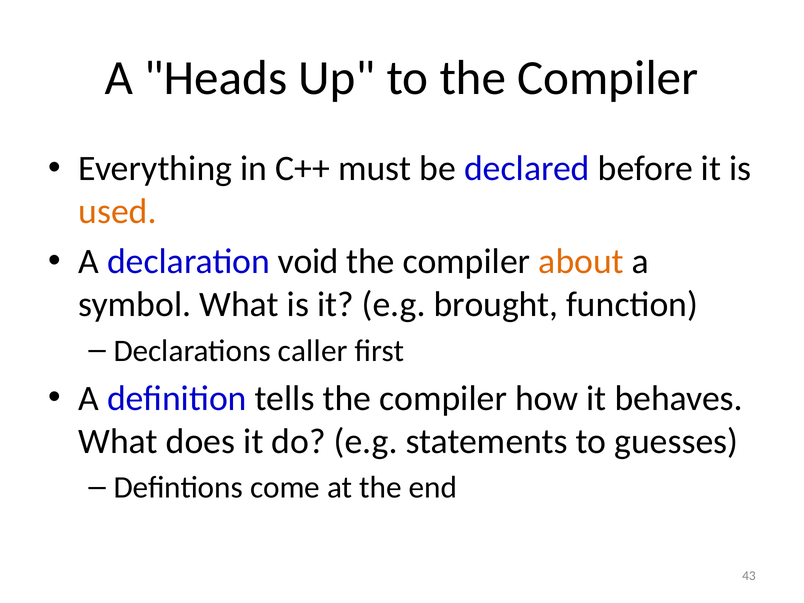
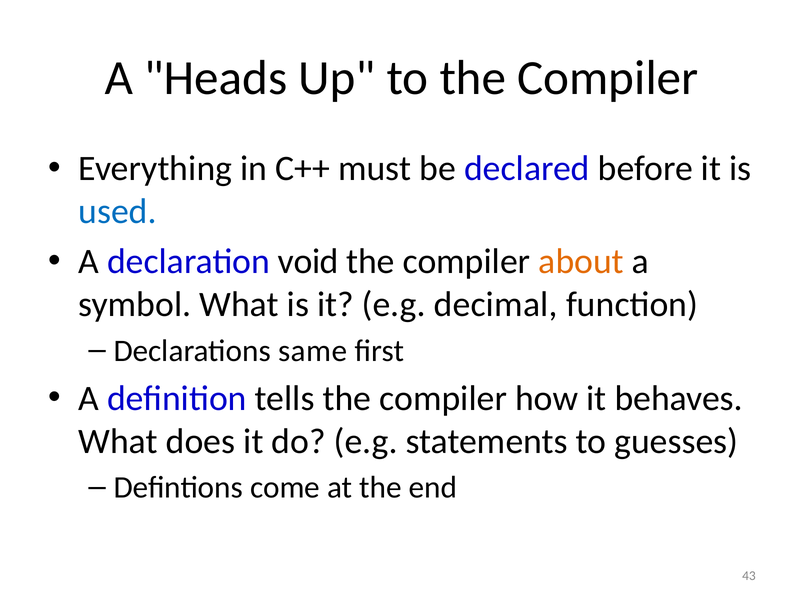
used colour: orange -> blue
brought: brought -> decimal
caller: caller -> same
